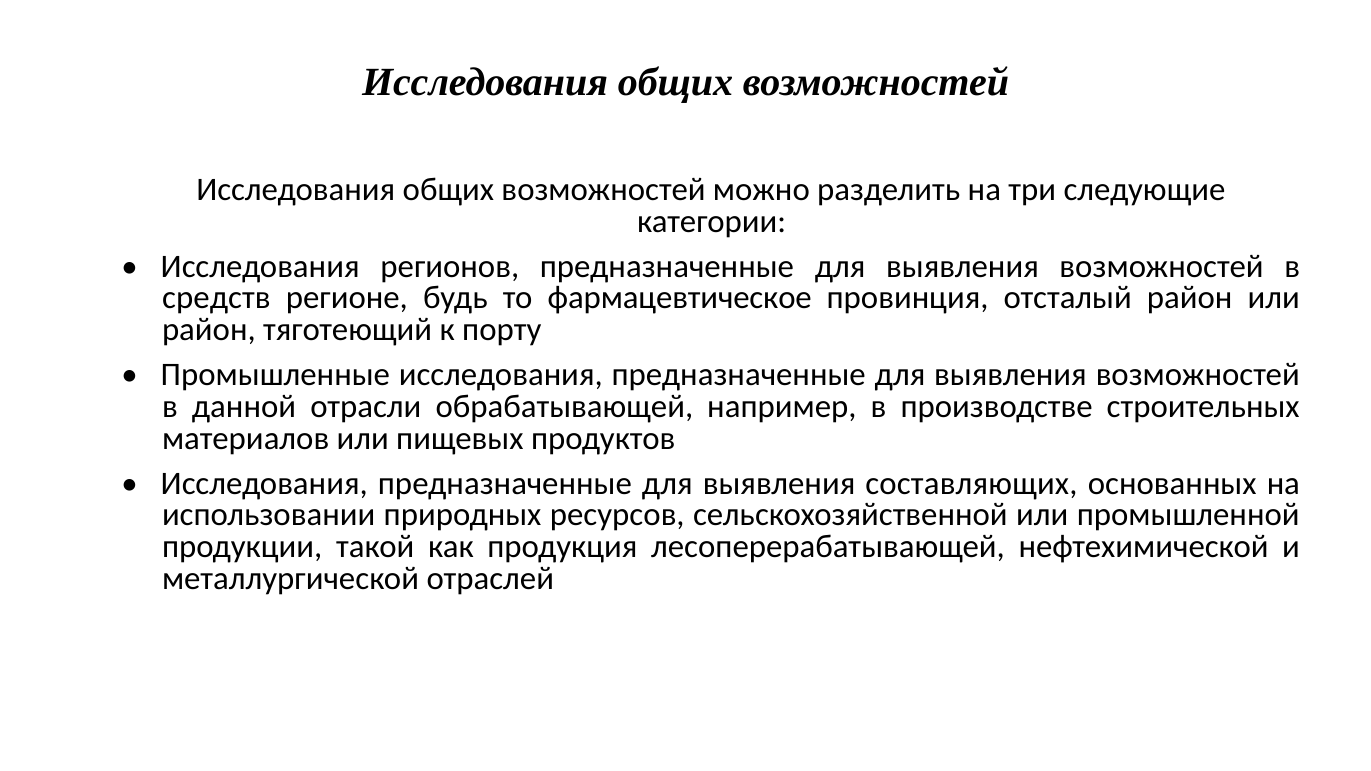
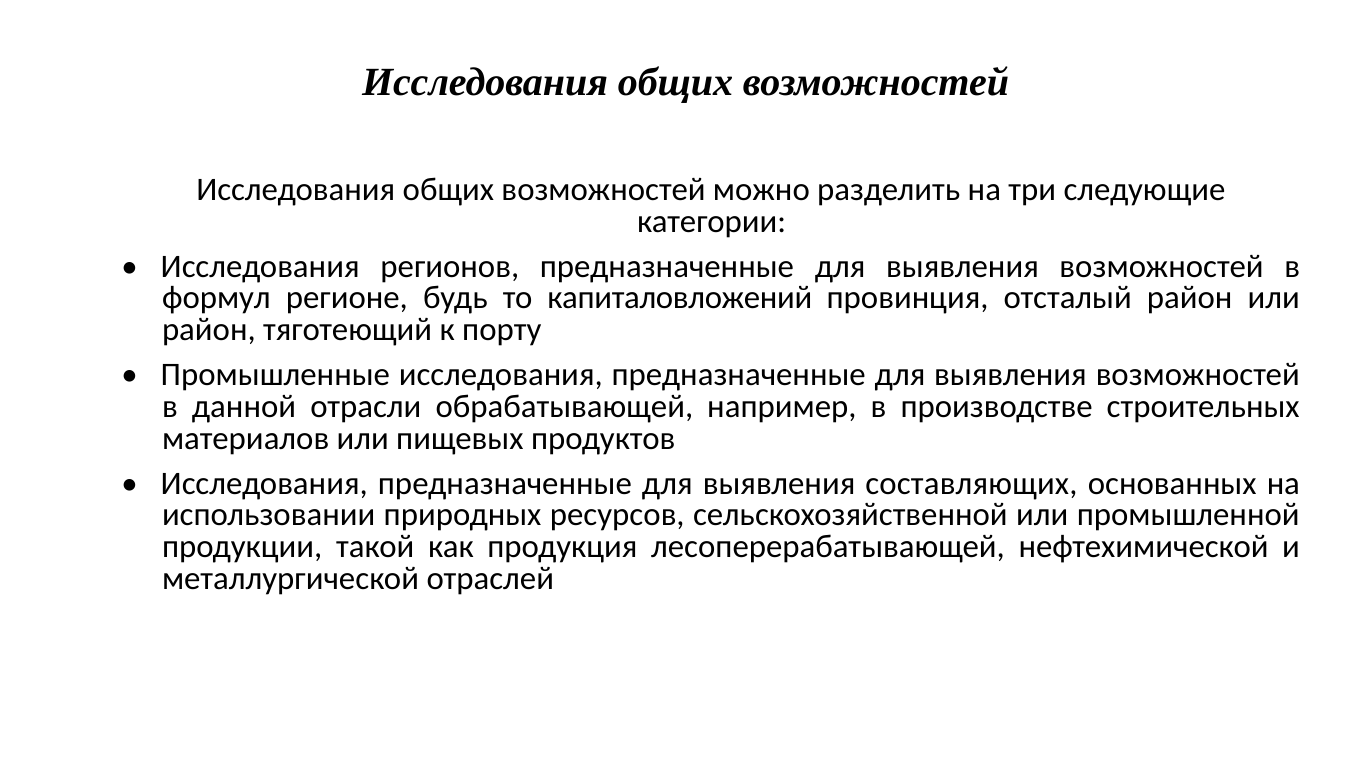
средств: средств -> формул
фармацевтическое: фармацевтическое -> капиталовложений
